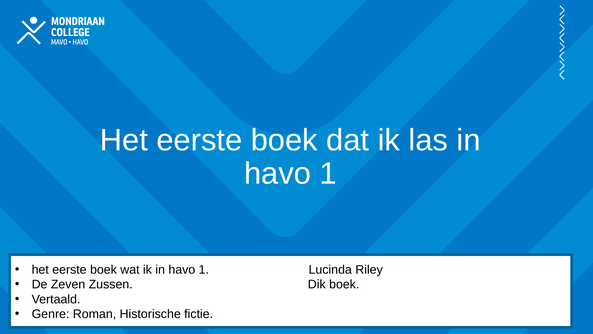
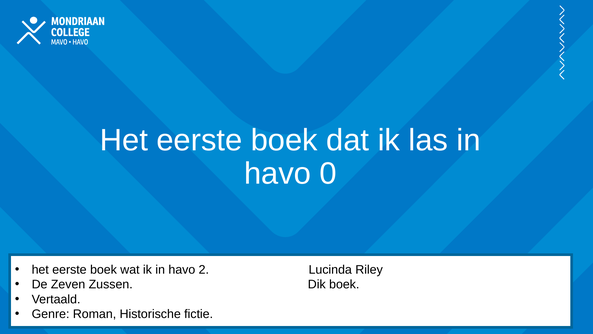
1 at (328, 173): 1 -> 0
ik in havo 1: 1 -> 2
